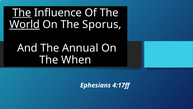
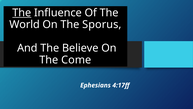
World underline: present -> none
Annual: Annual -> Believe
When: When -> Come
